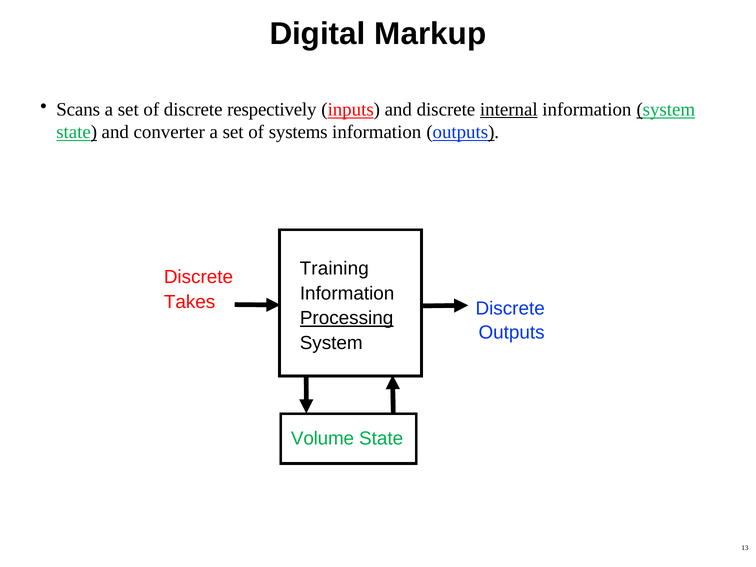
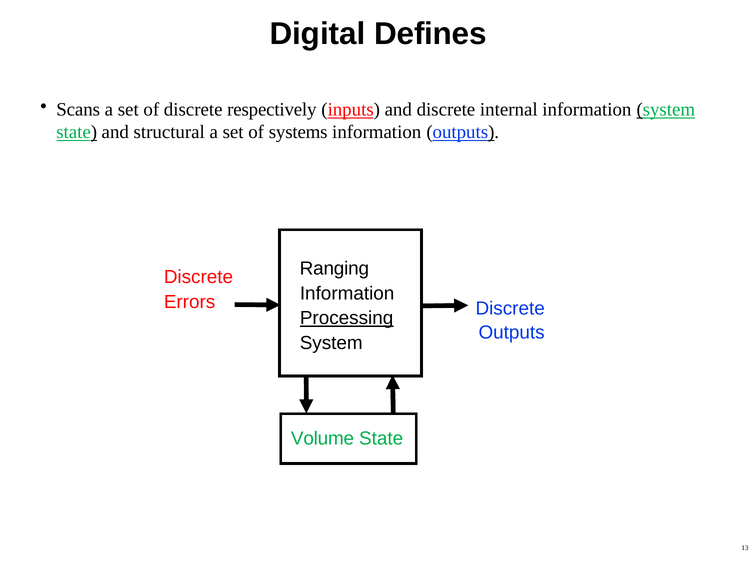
Markup: Markup -> Defines
internal underline: present -> none
converter: converter -> structural
Training: Training -> Ranging
Takes: Takes -> Errors
